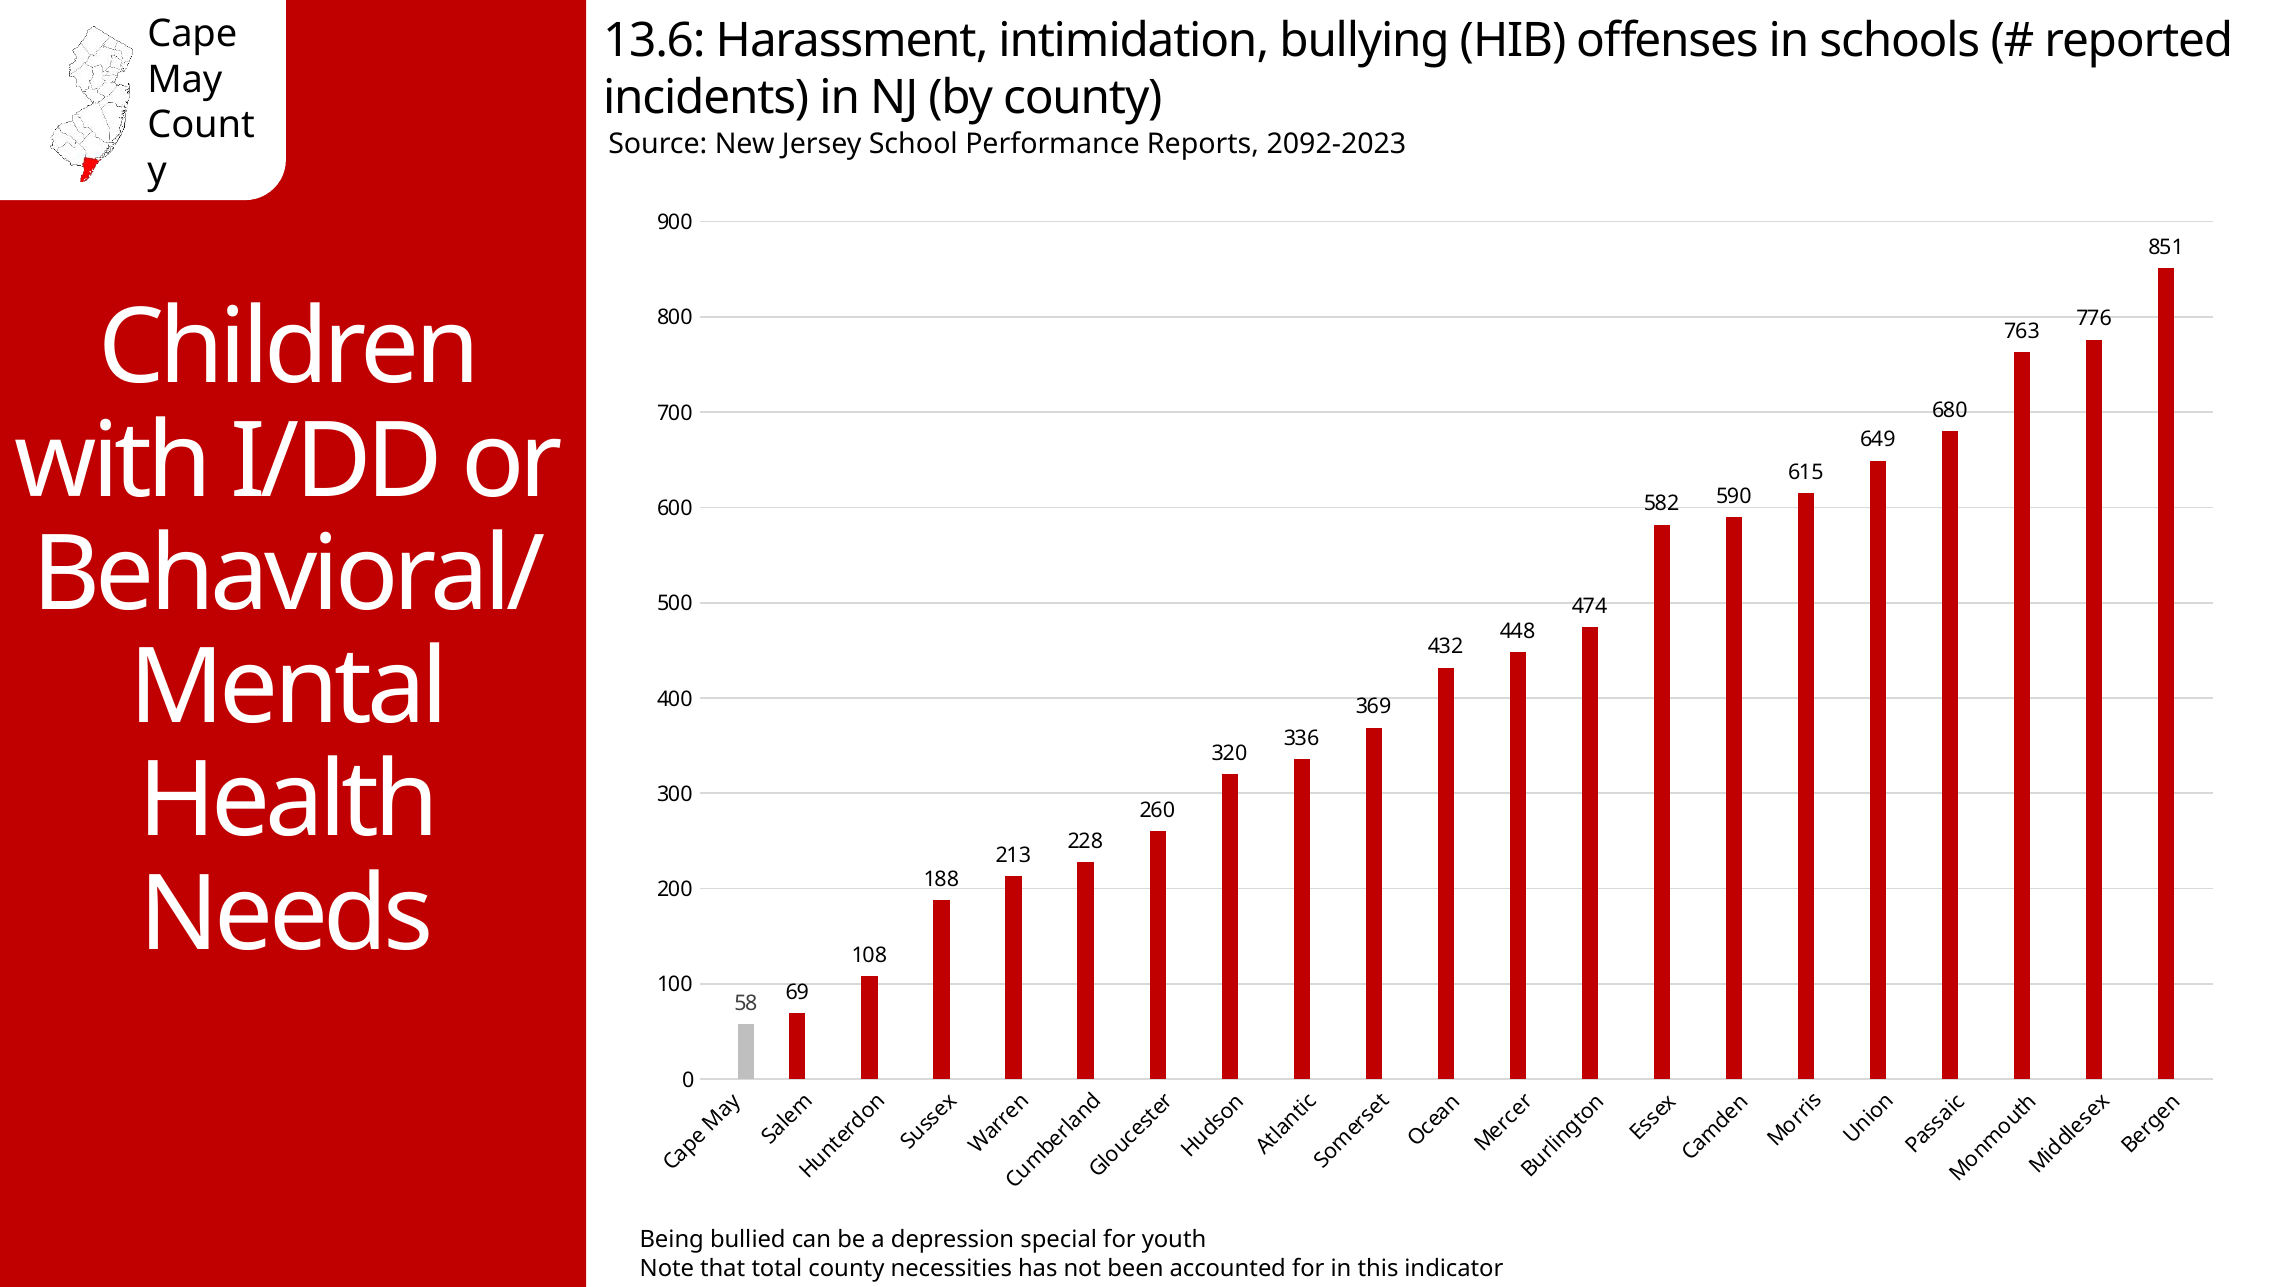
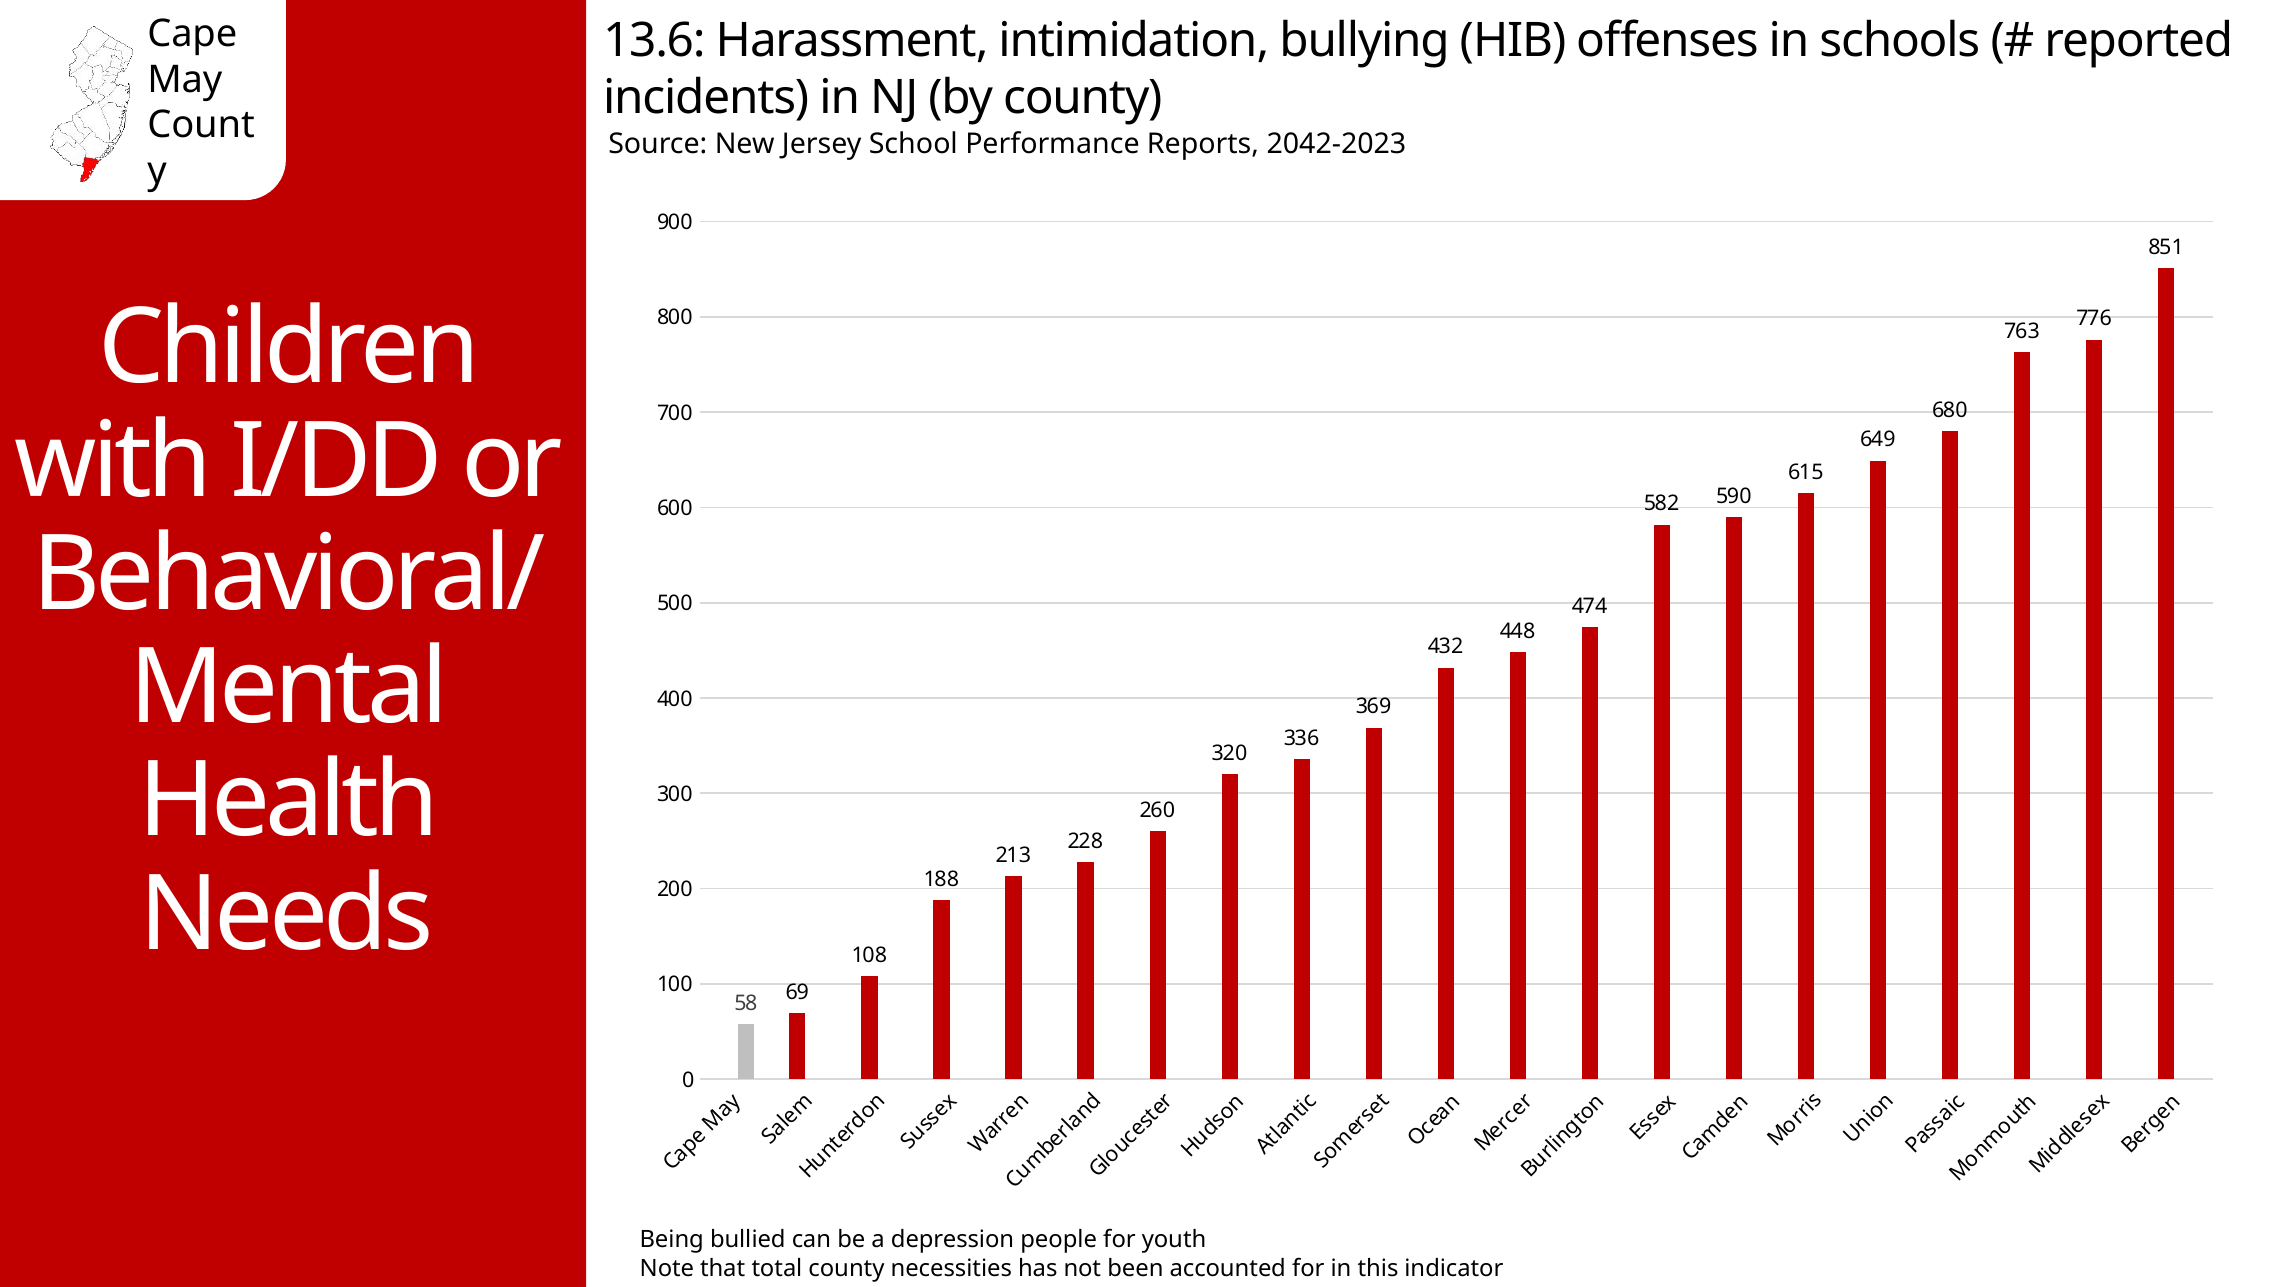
2092-2023: 2092-2023 -> 2042-2023
special: special -> people
